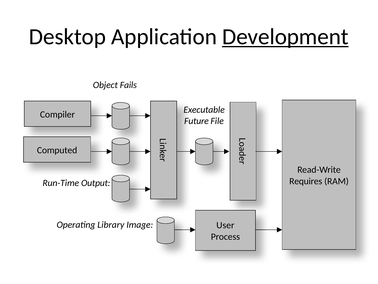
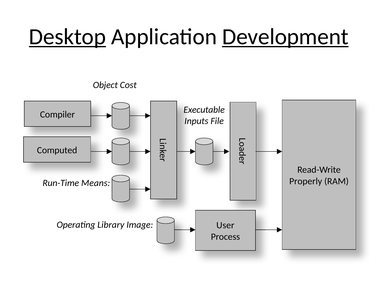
Desktop underline: none -> present
Fails: Fails -> Cost
Future: Future -> Inputs
Requires: Requires -> Properly
Output: Output -> Means
